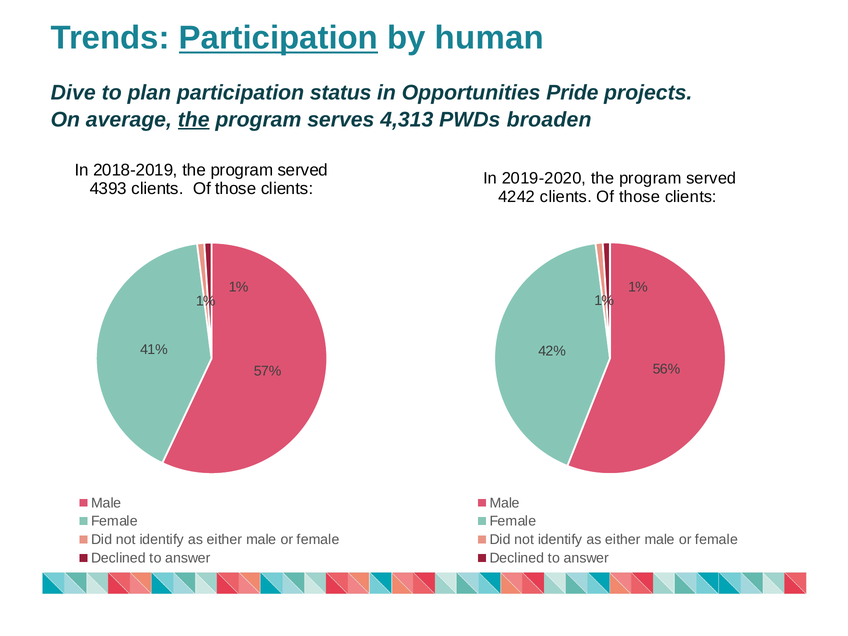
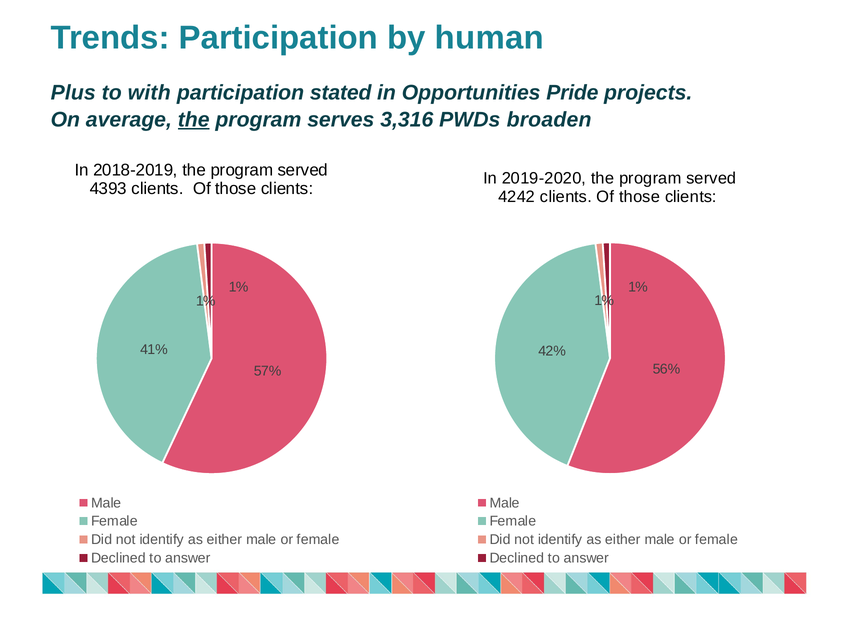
Participation at (278, 38) underline: present -> none
Dive: Dive -> Plus
plan: plan -> with
status: status -> stated
4,313: 4,313 -> 3,316
